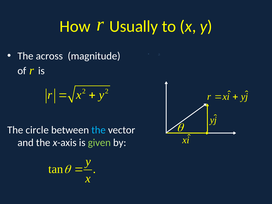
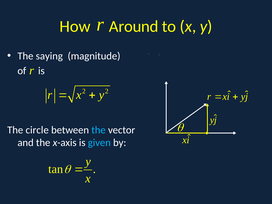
Usually: Usually -> Around
across: across -> saying
given colour: light green -> light blue
